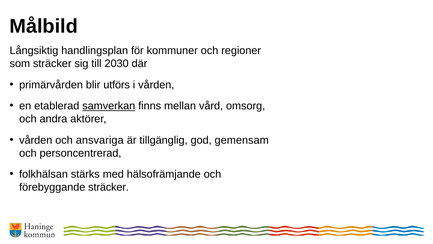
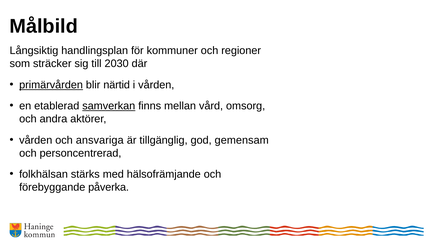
primärvården underline: none -> present
utförs: utförs -> närtid
förebyggande sträcker: sträcker -> påverka
